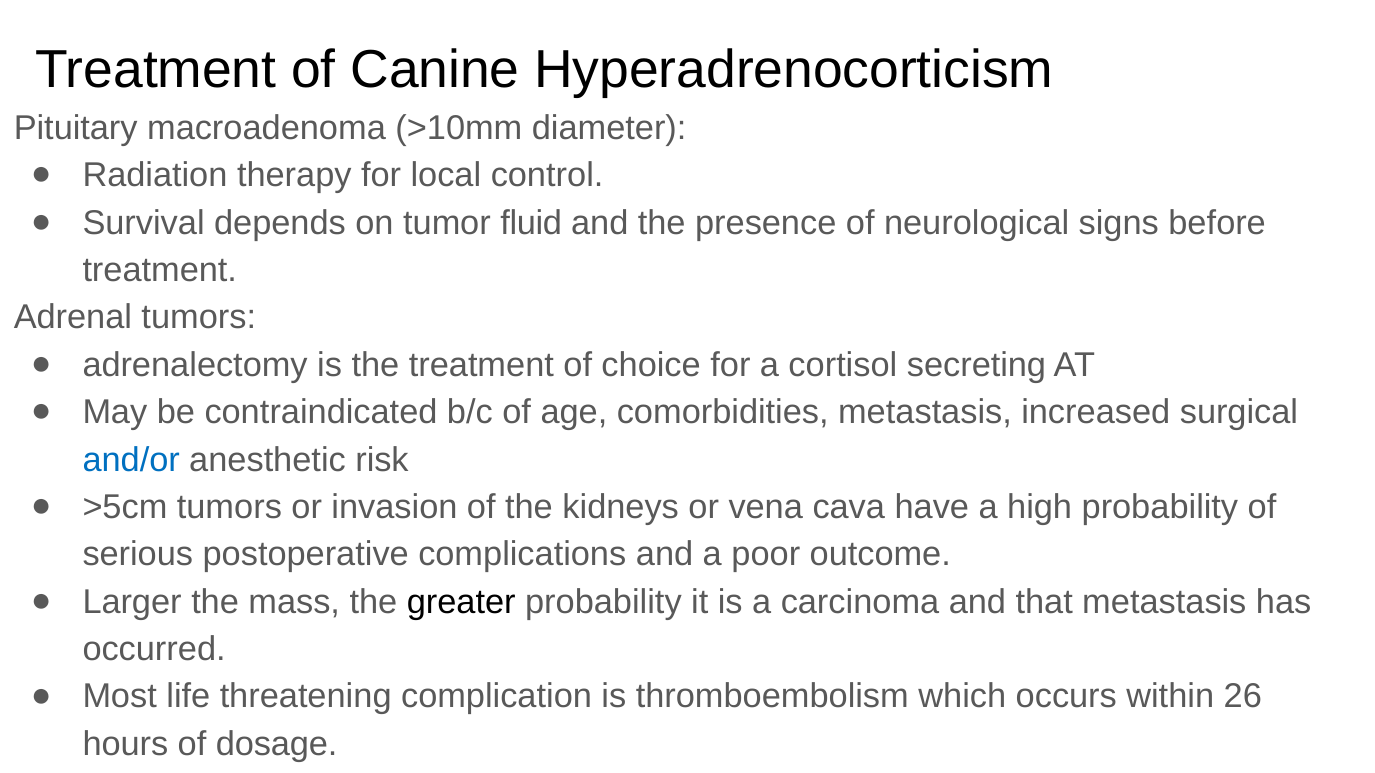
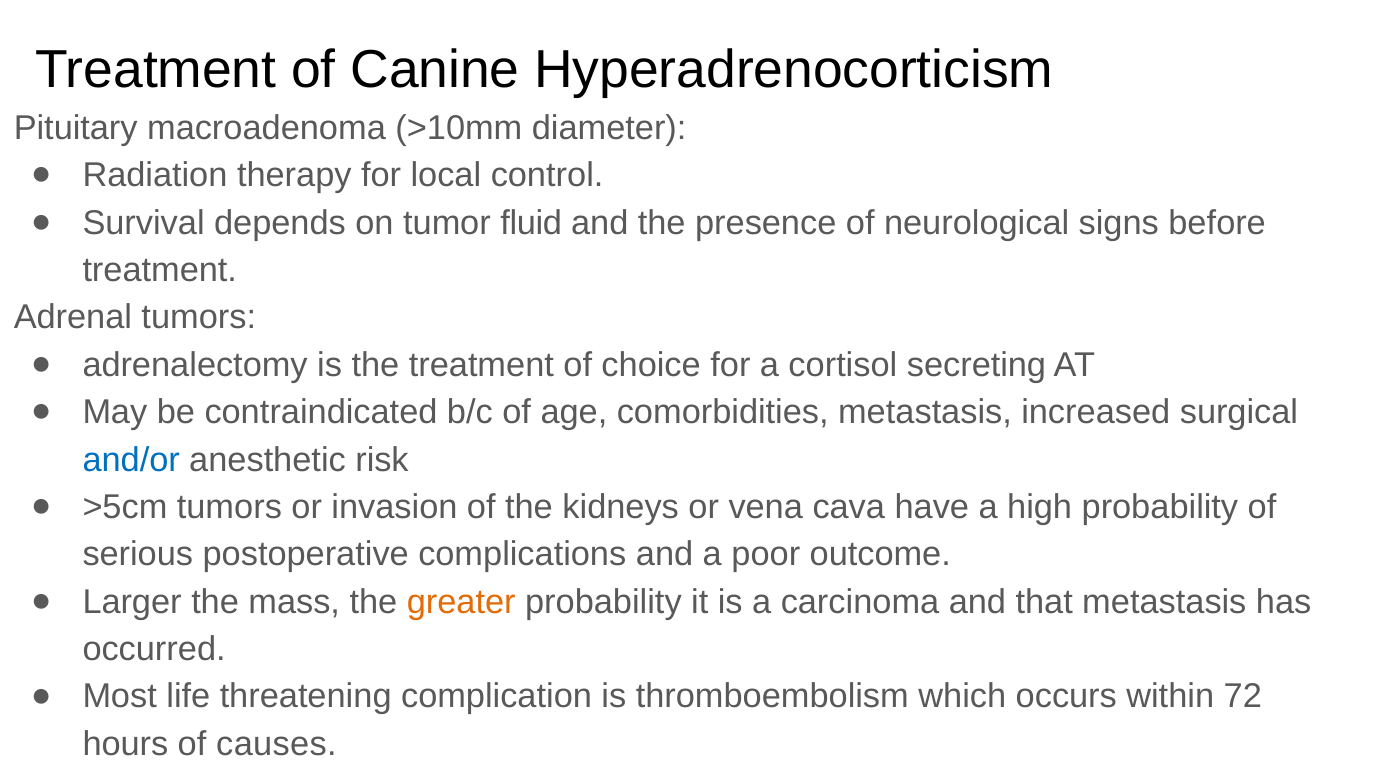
greater colour: black -> orange
26: 26 -> 72
dosage: dosage -> causes
